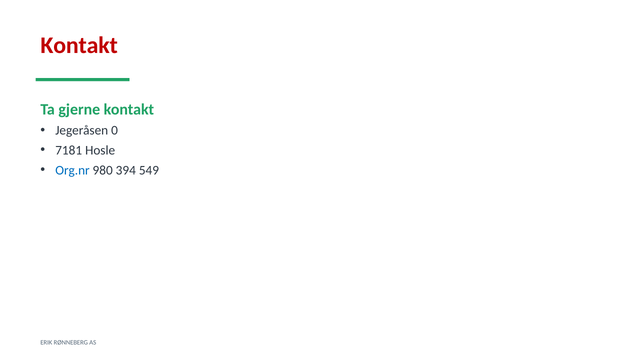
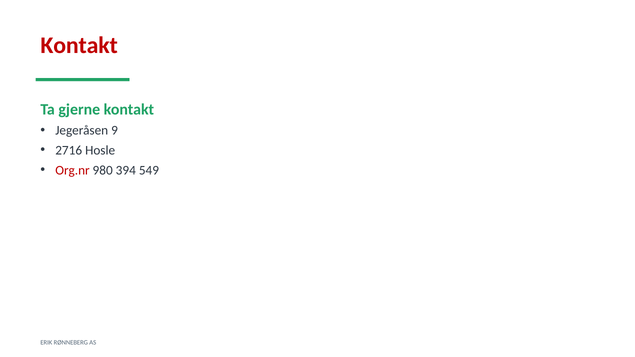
0: 0 -> 9
7181: 7181 -> 2716
Org.nr colour: blue -> red
